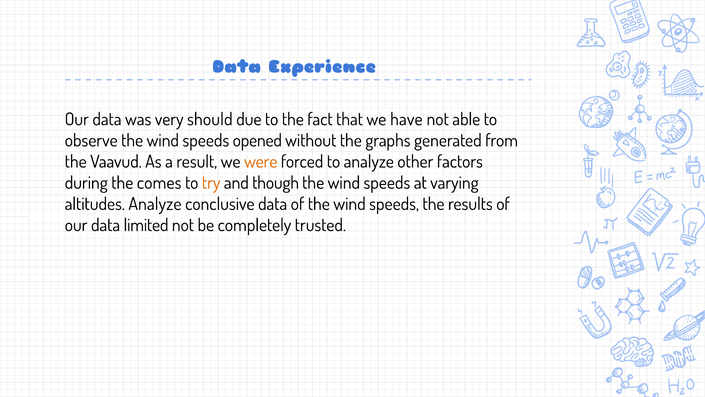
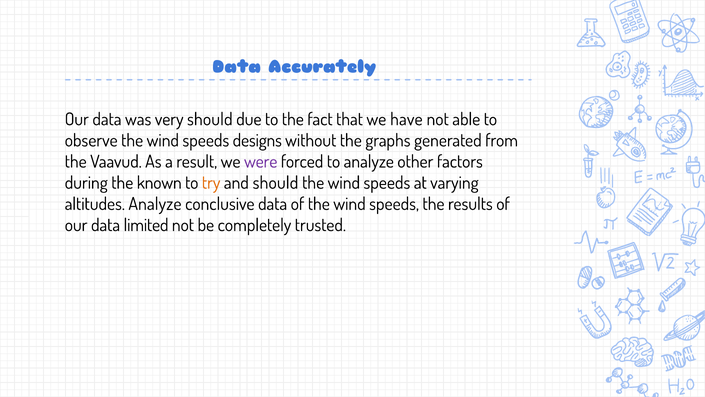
Experience: Experience -> Accurately
opened: opened -> designs
were colour: orange -> purple
comes: comes -> known
and though: though -> should
